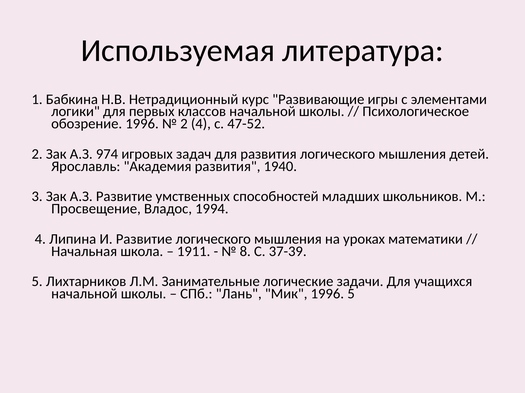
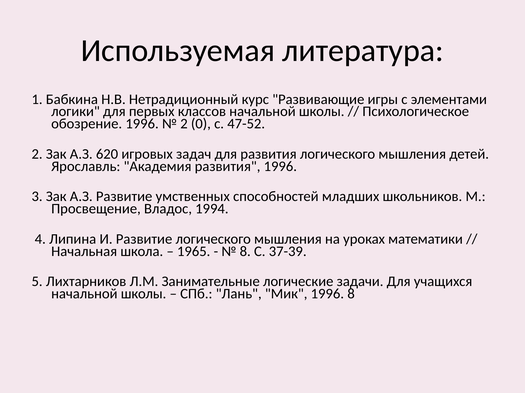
2 4: 4 -> 0
974: 974 -> 620
развития 1940: 1940 -> 1996
1911: 1911 -> 1965
1996 5: 5 -> 8
